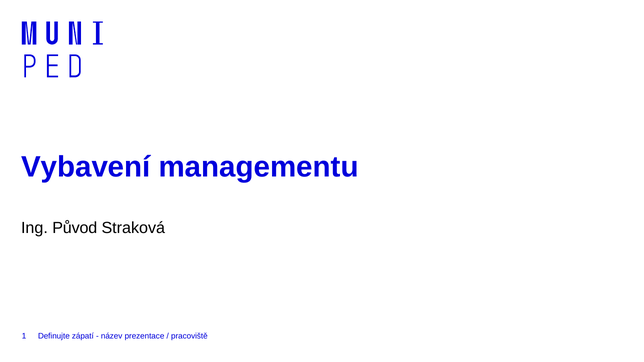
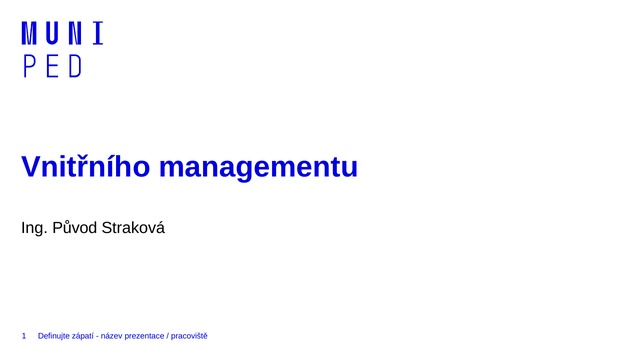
Vybavení: Vybavení -> Vnitřního
